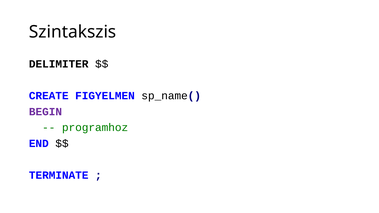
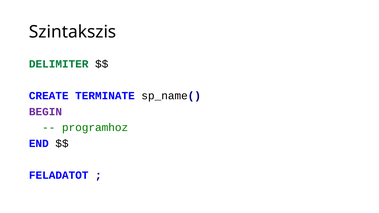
DELIMITER colour: black -> green
FIGYELMEN: FIGYELMEN -> TERMINATE
TERMINATE: TERMINATE -> FELADATOT
